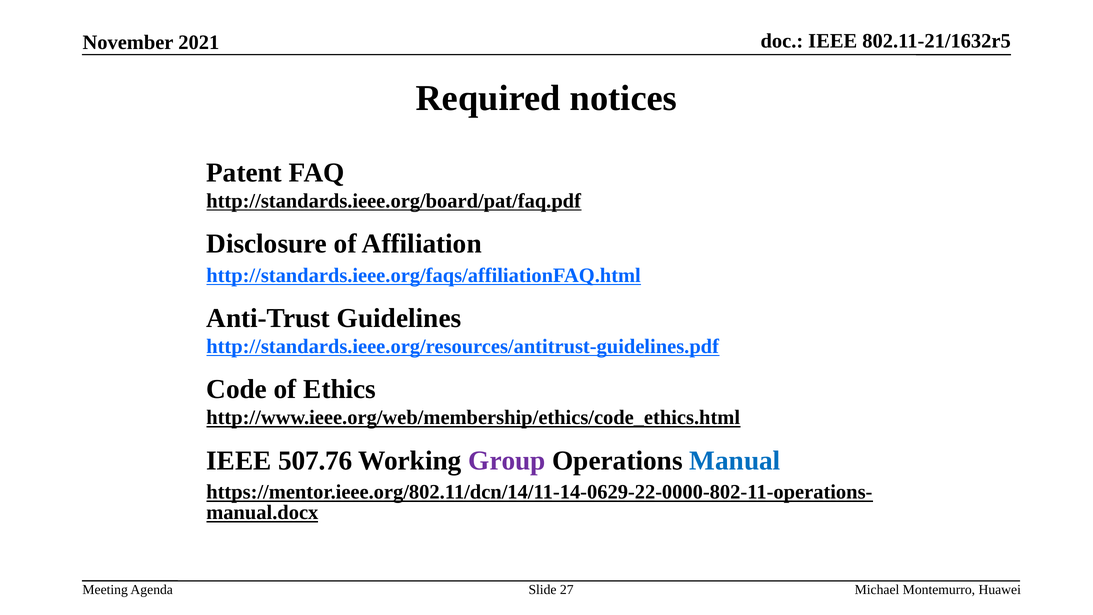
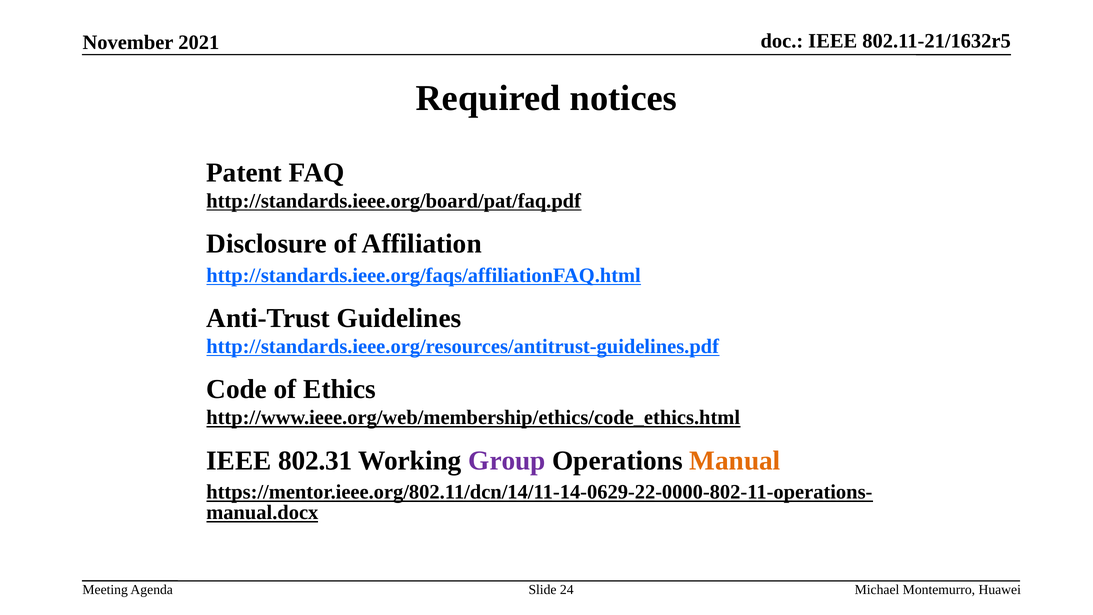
507.76: 507.76 -> 802.31
Manual colour: blue -> orange
27: 27 -> 24
